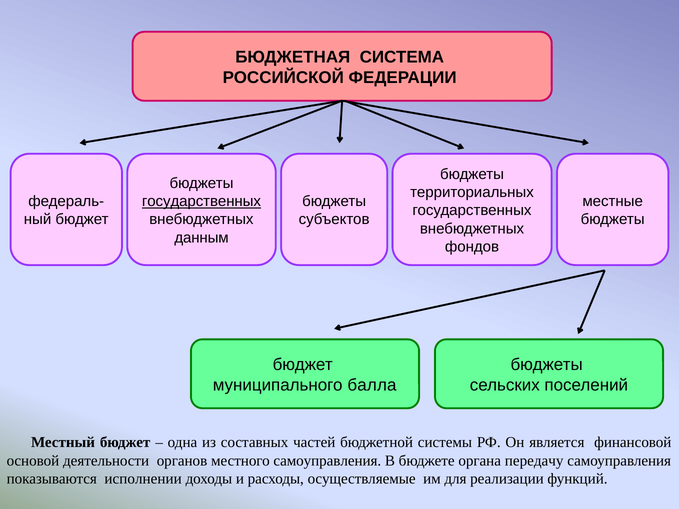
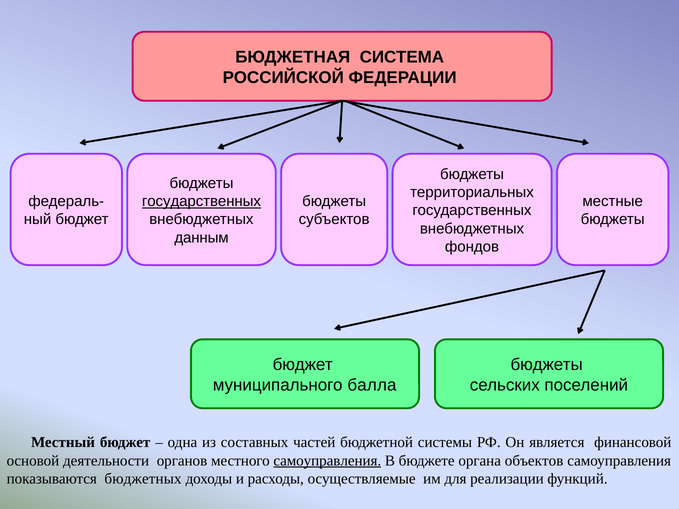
самоуправления at (327, 461) underline: none -> present
передачу: передачу -> объектов
исполнении: исполнении -> бюджетных
